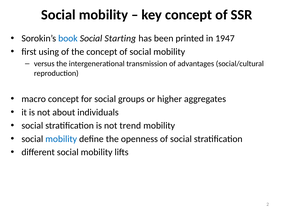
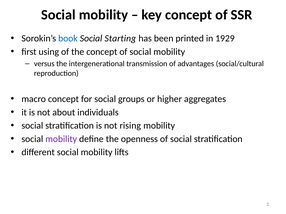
1947: 1947 -> 1929
trend: trend -> rising
mobility at (61, 139) colour: blue -> purple
